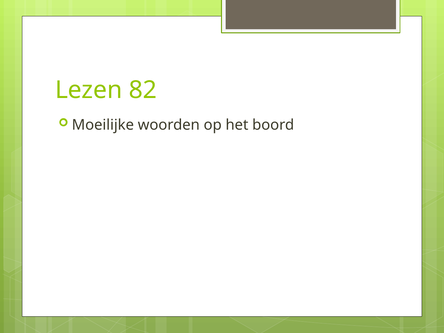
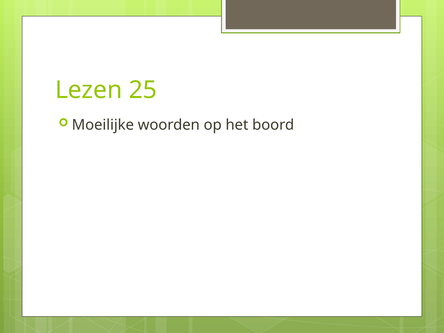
82: 82 -> 25
